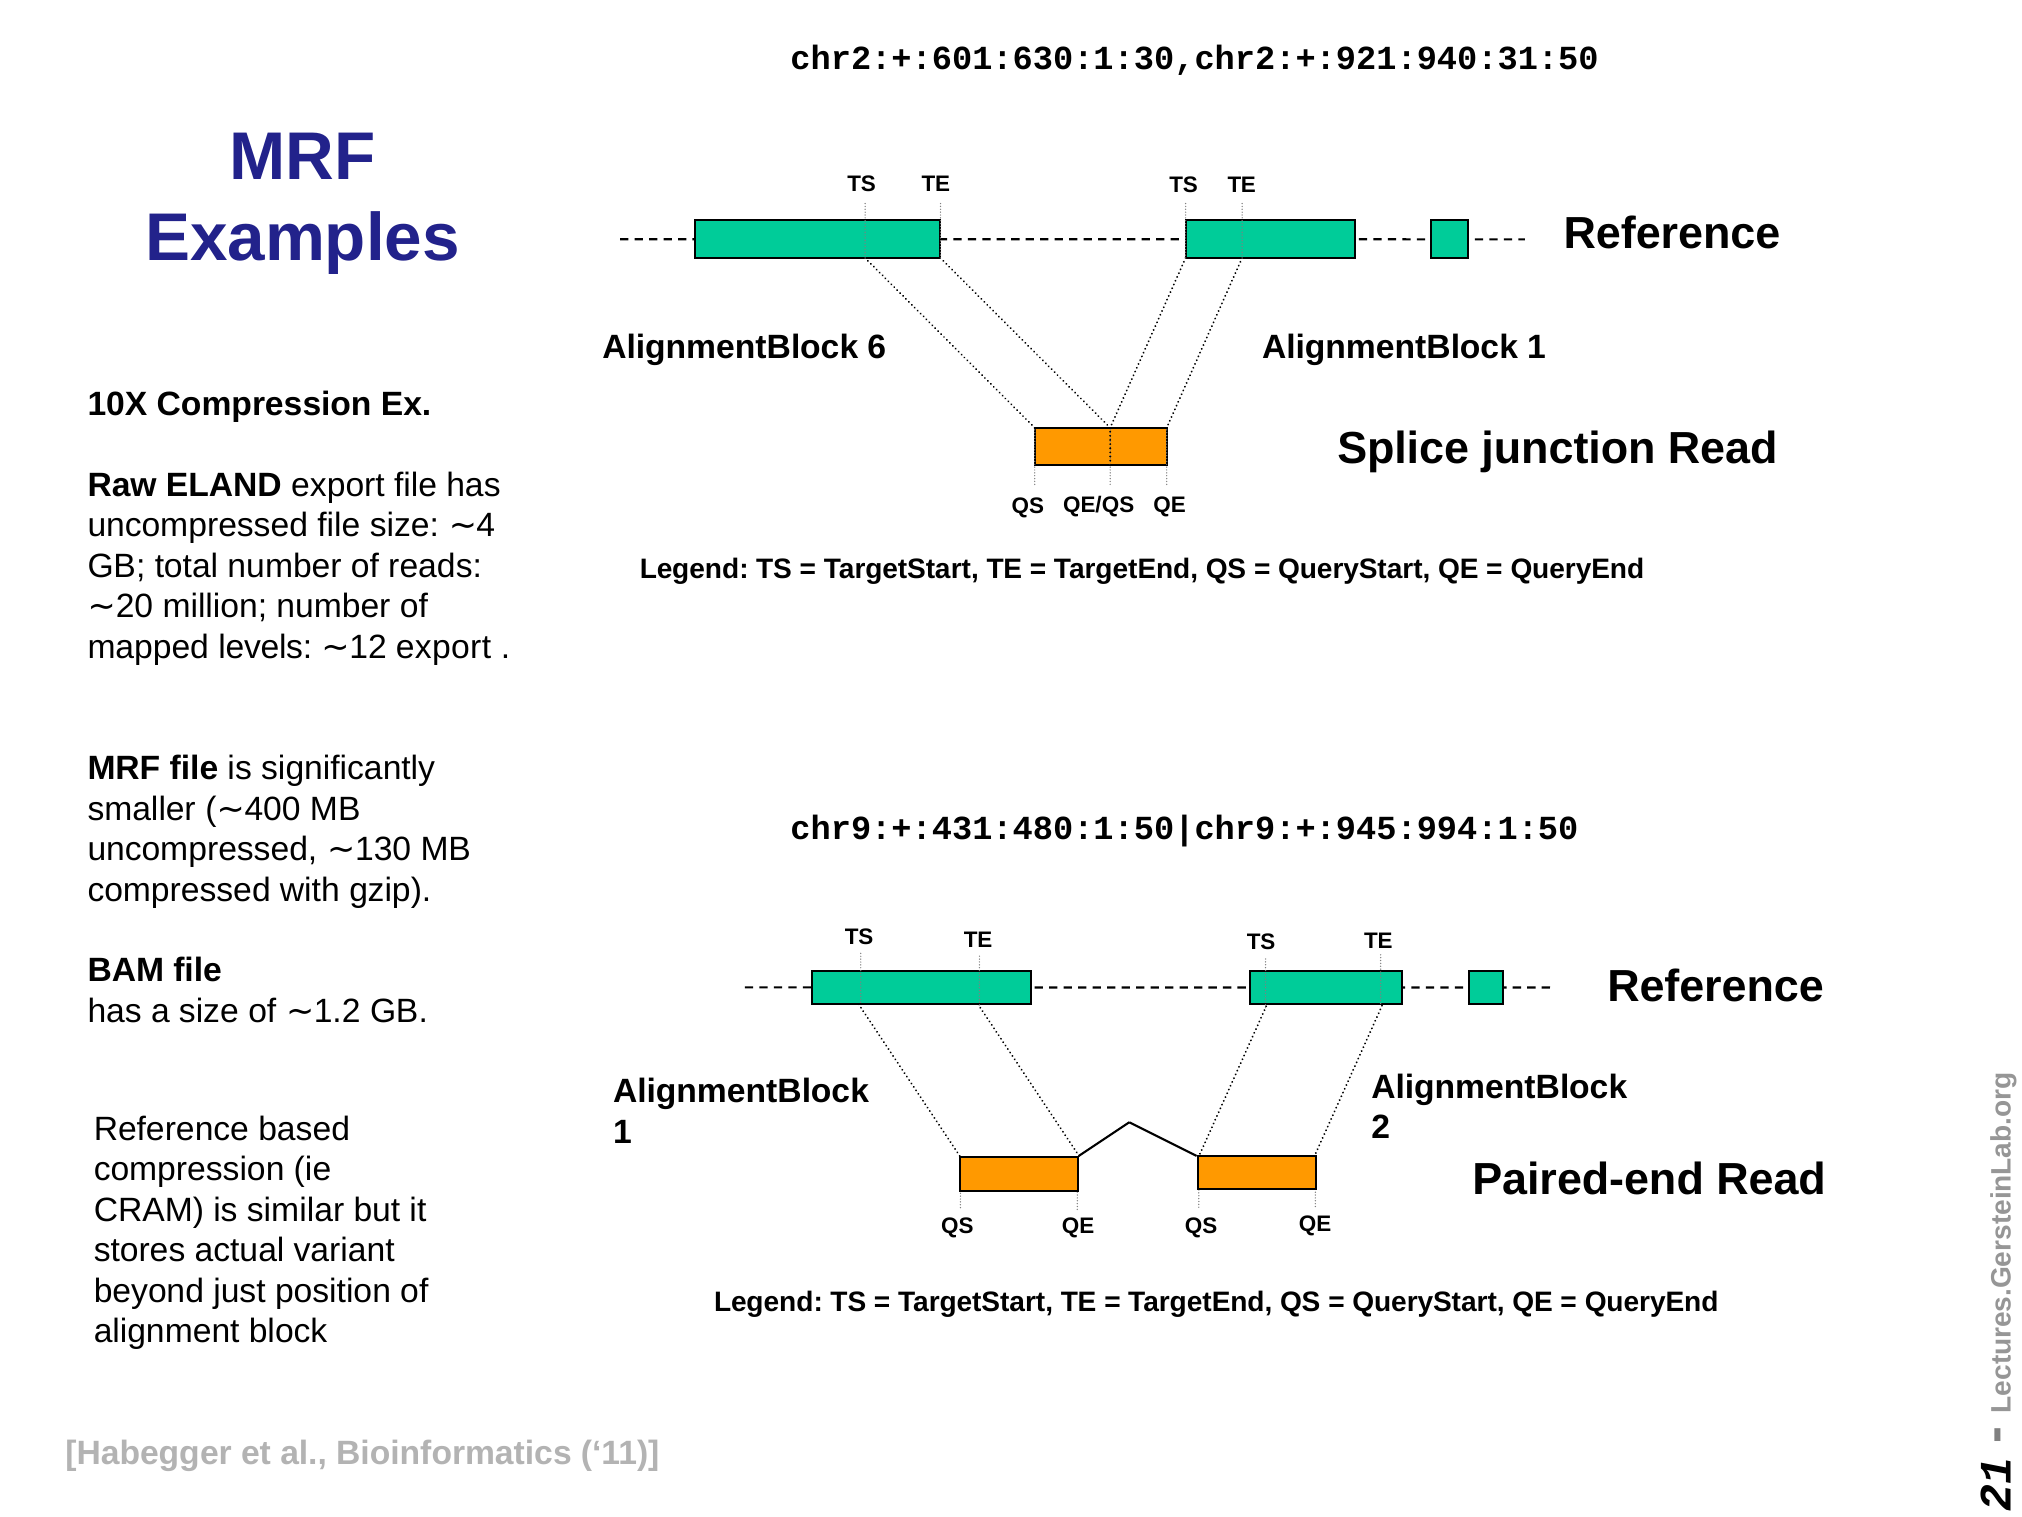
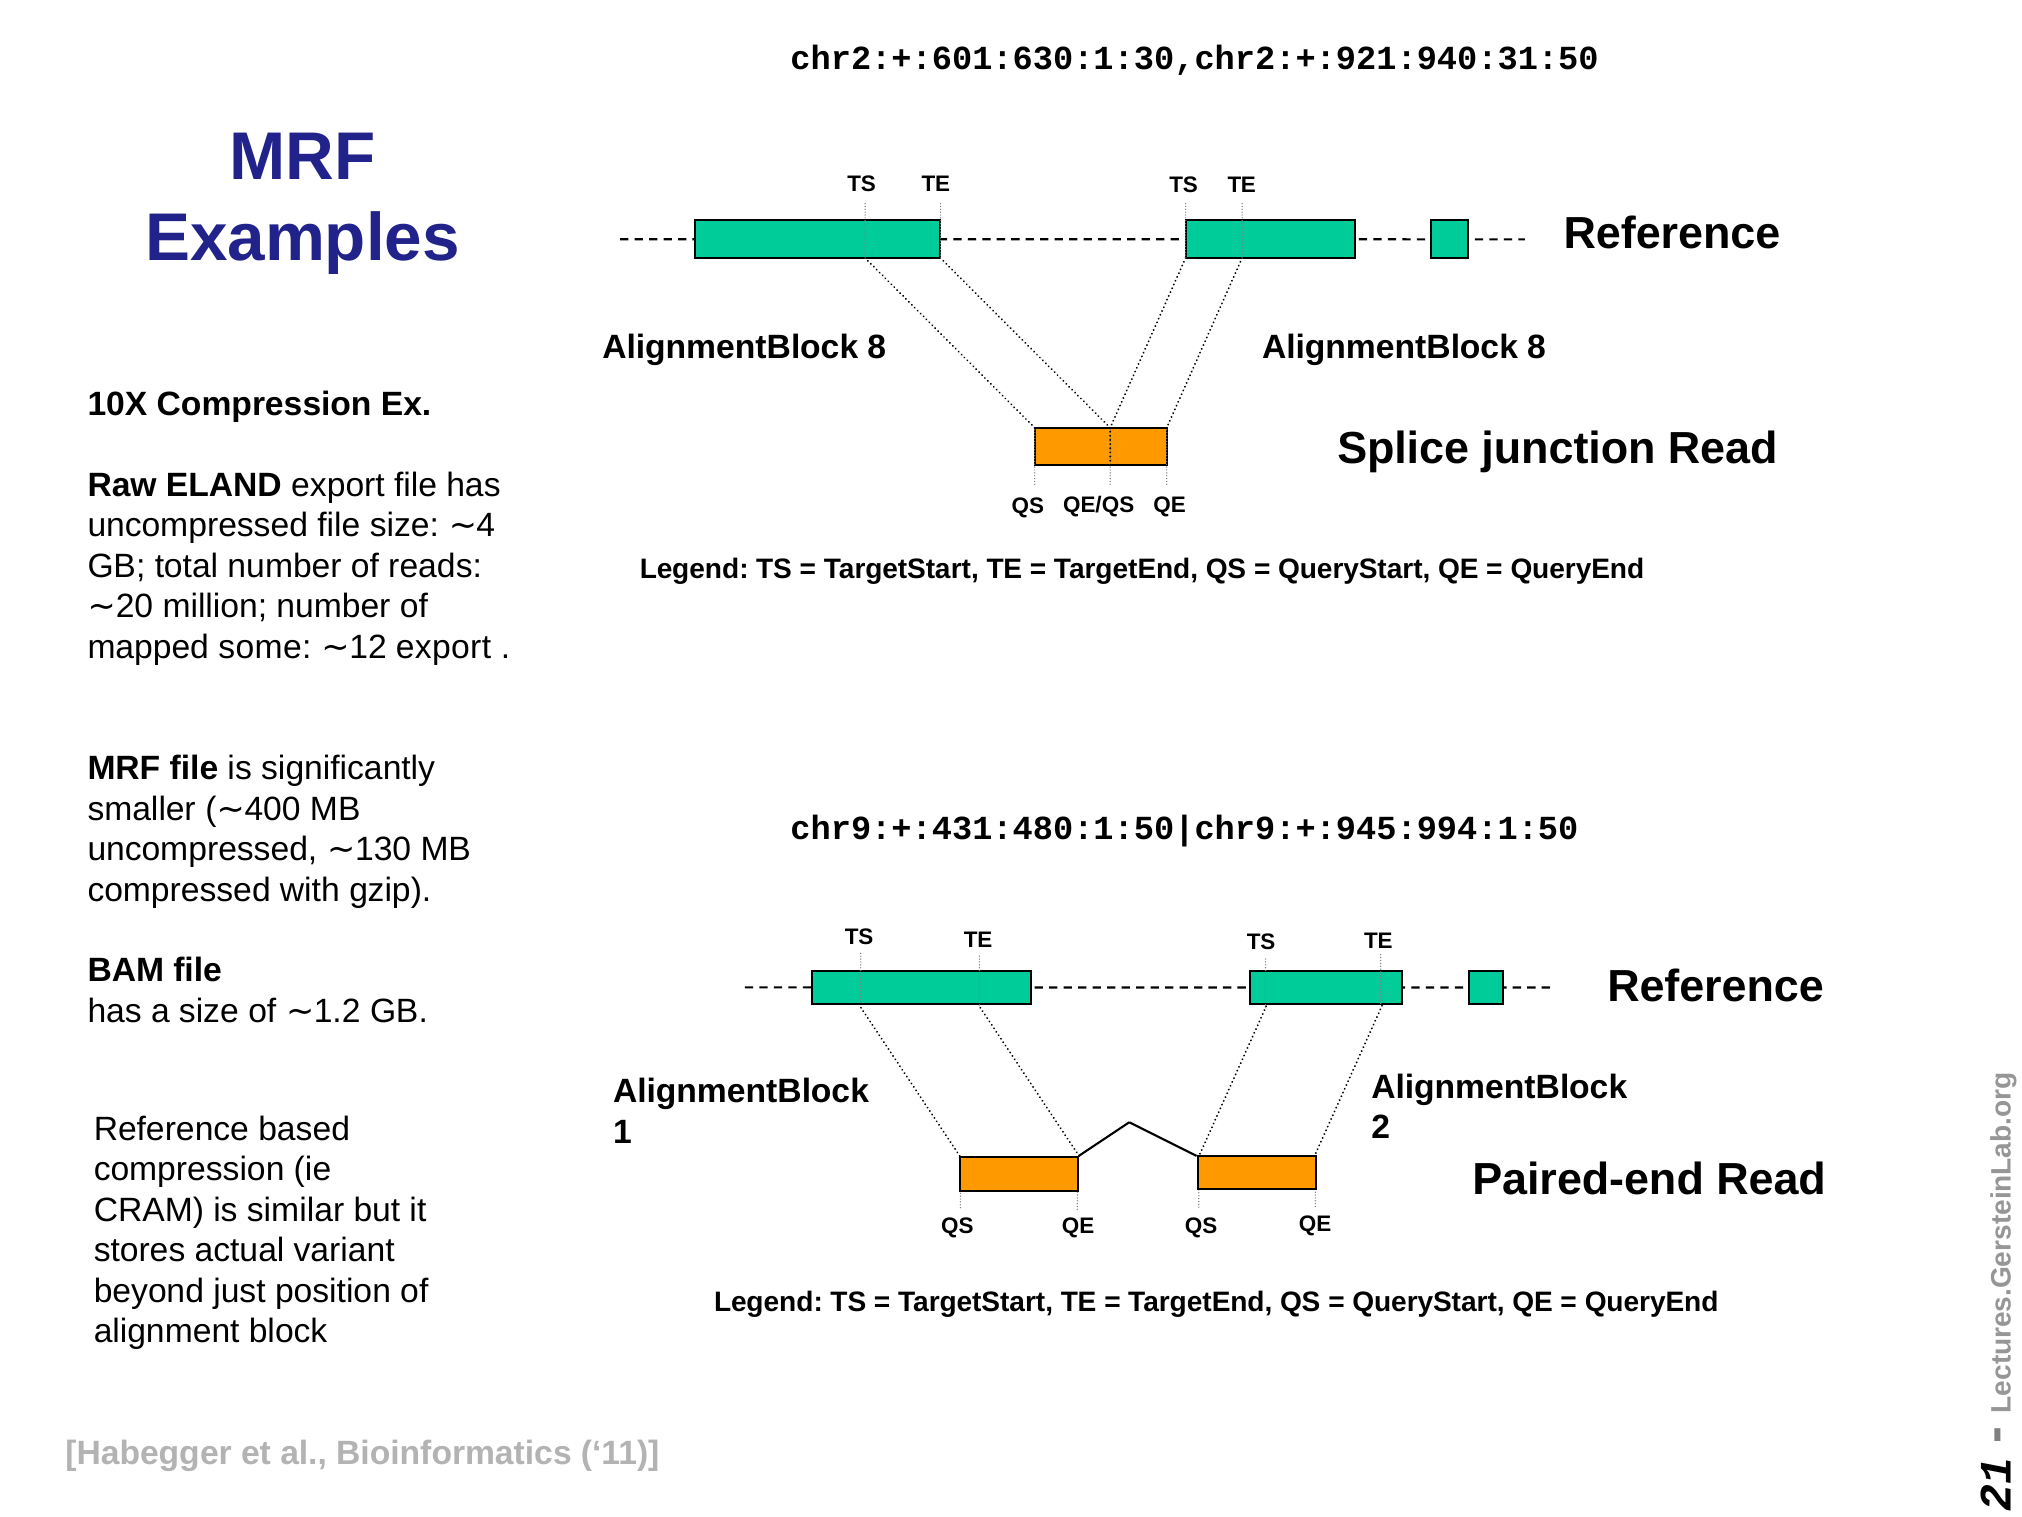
6 at (877, 347): 6 -> 8
1 at (1537, 347): 1 -> 8
levels: levels -> some
